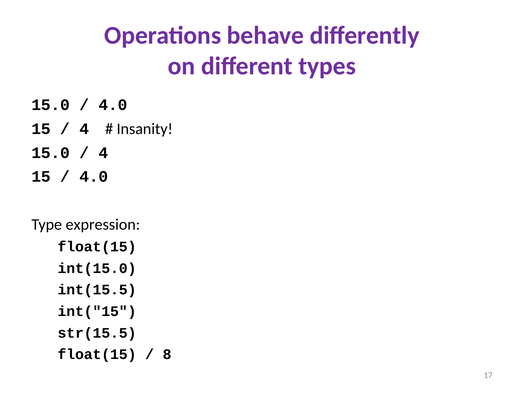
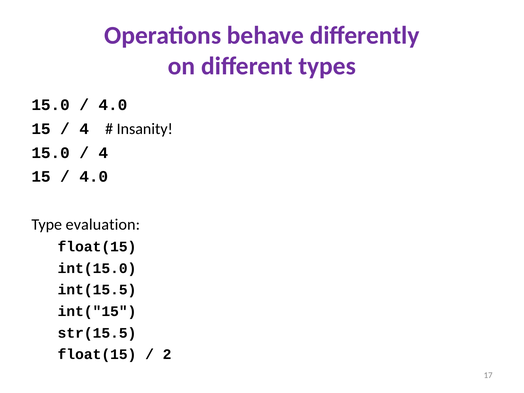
expression: expression -> evaluation
8: 8 -> 2
